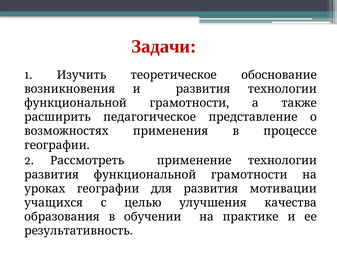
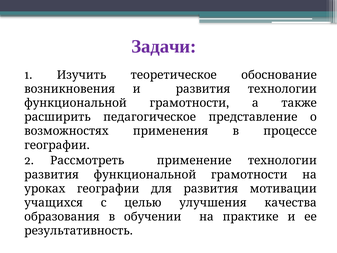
Задачи colour: red -> purple
